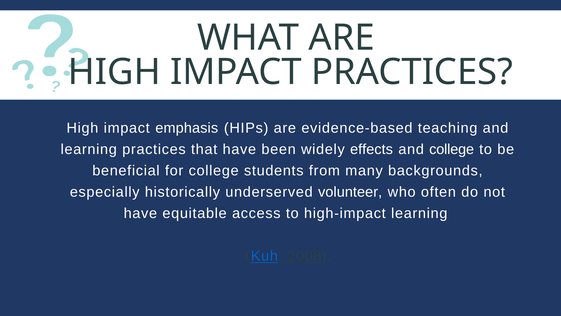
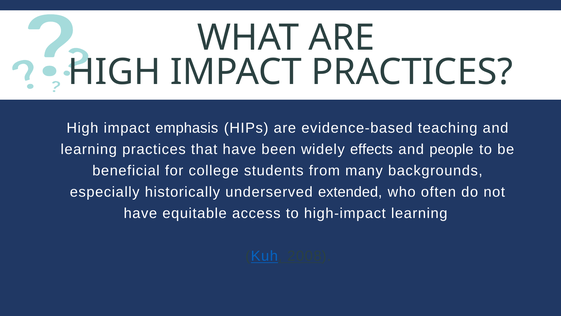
and college: college -> people
volunteer: volunteer -> extended
